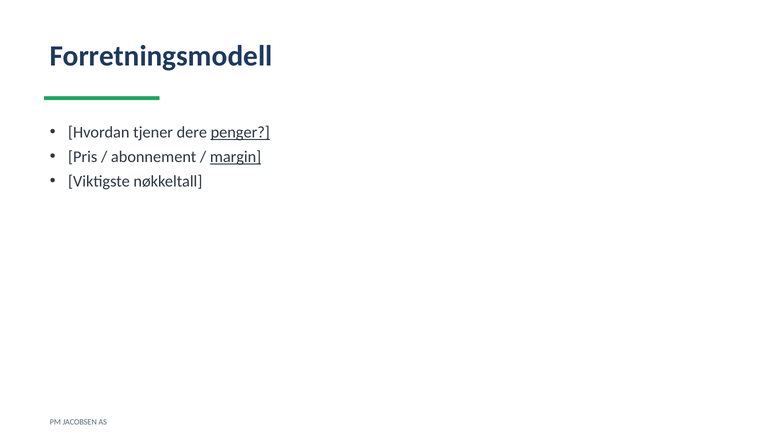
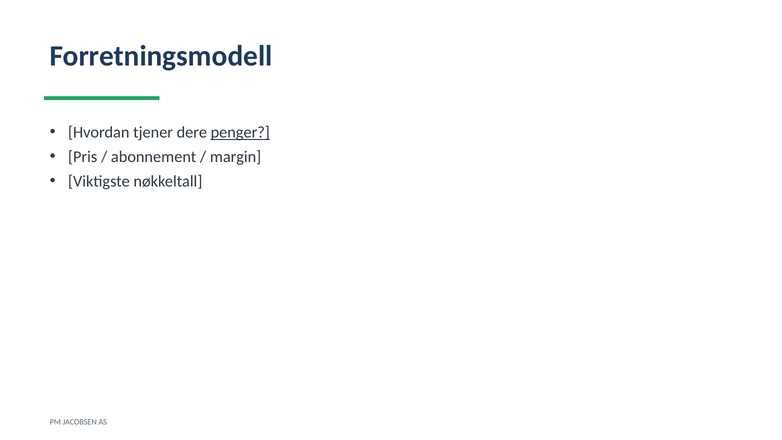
margin underline: present -> none
